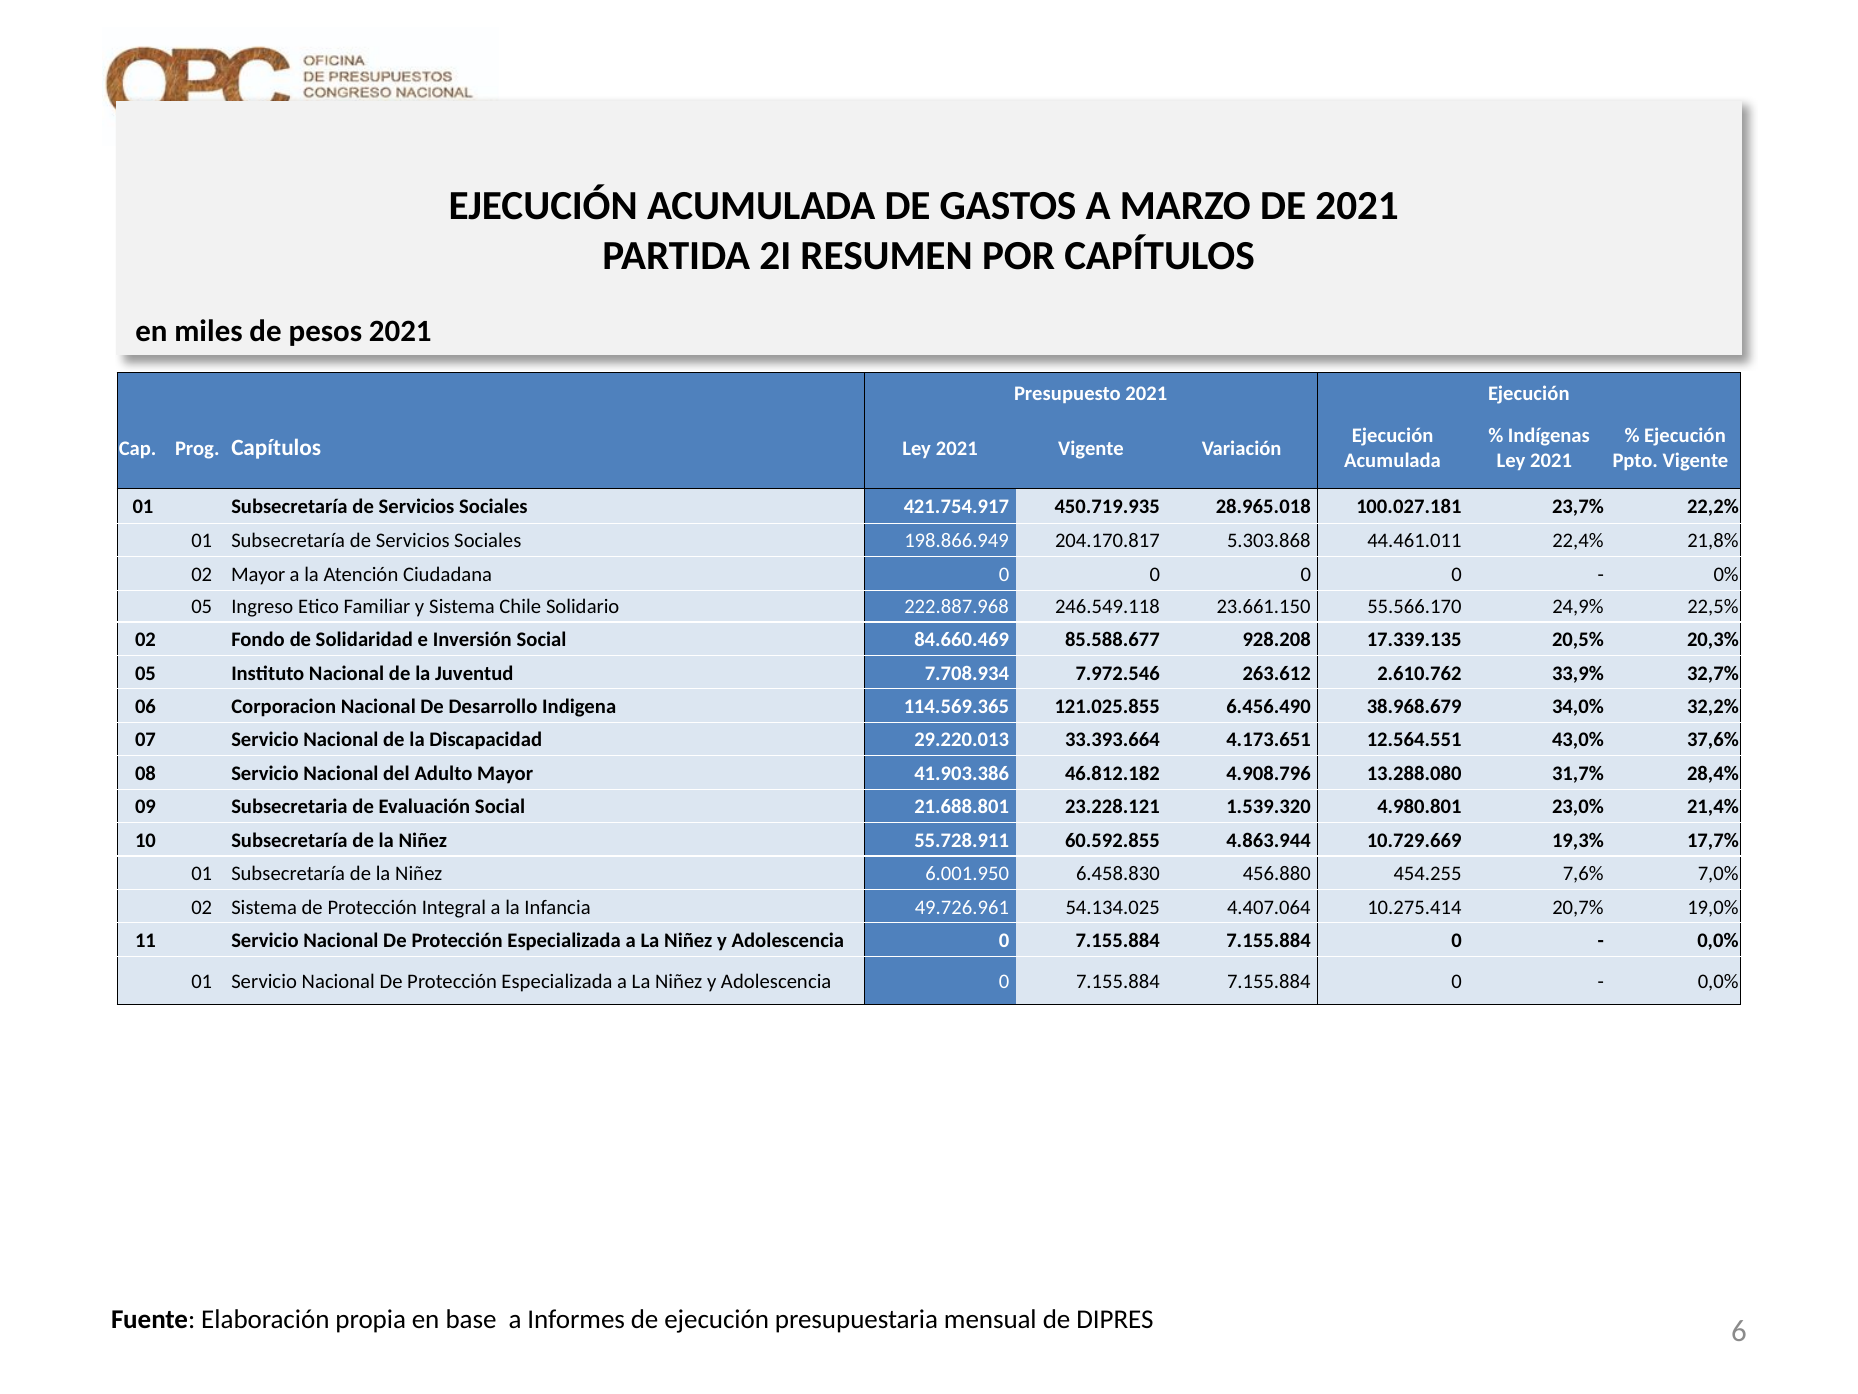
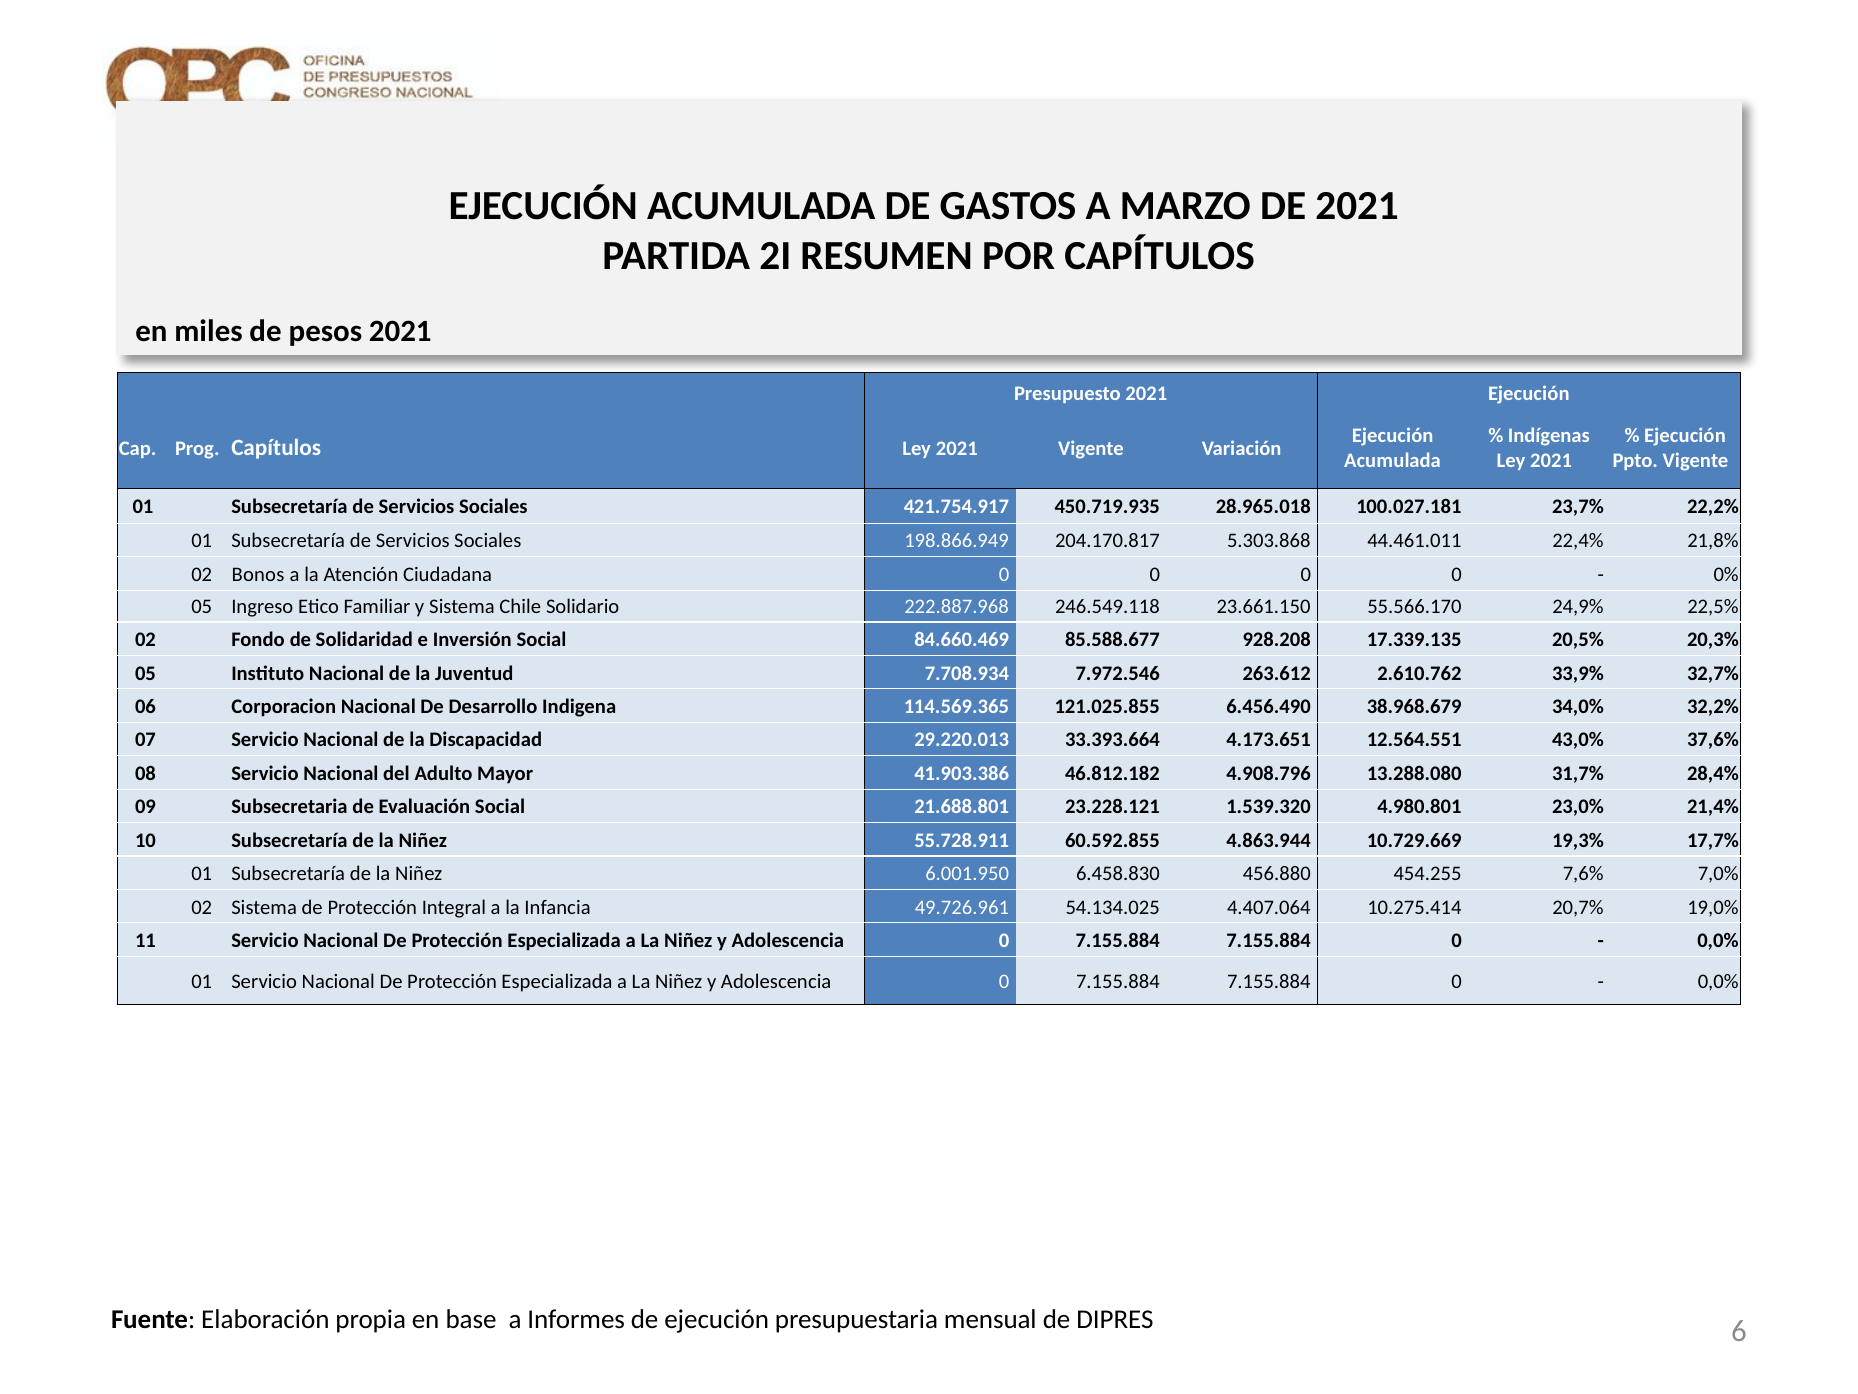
02 Mayor: Mayor -> Bonos
